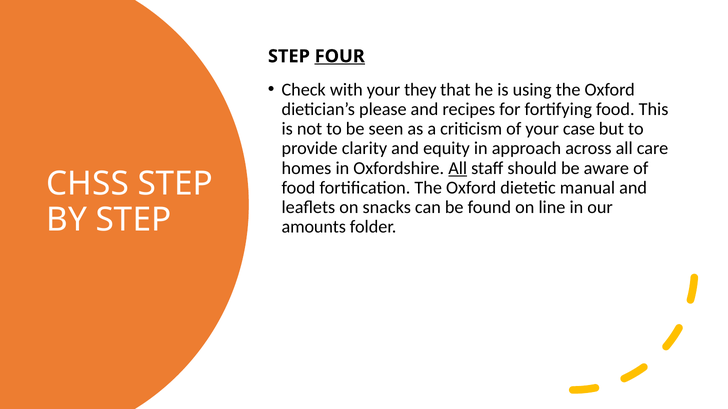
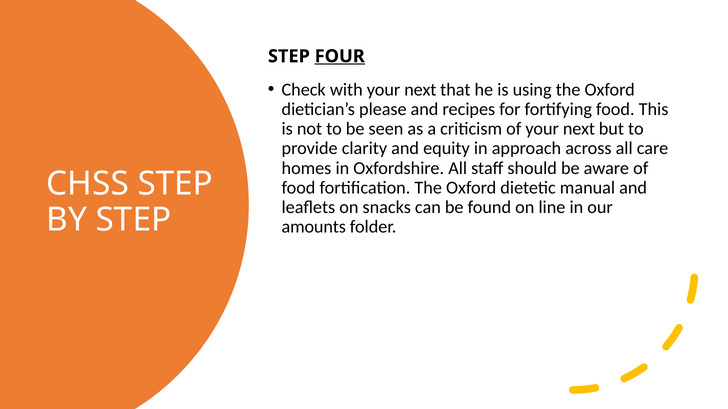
with your they: they -> next
of your case: case -> next
All at (458, 168) underline: present -> none
